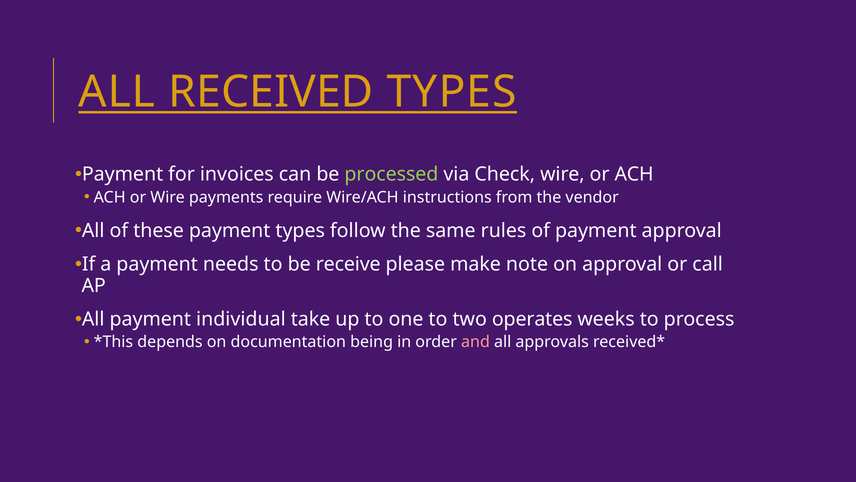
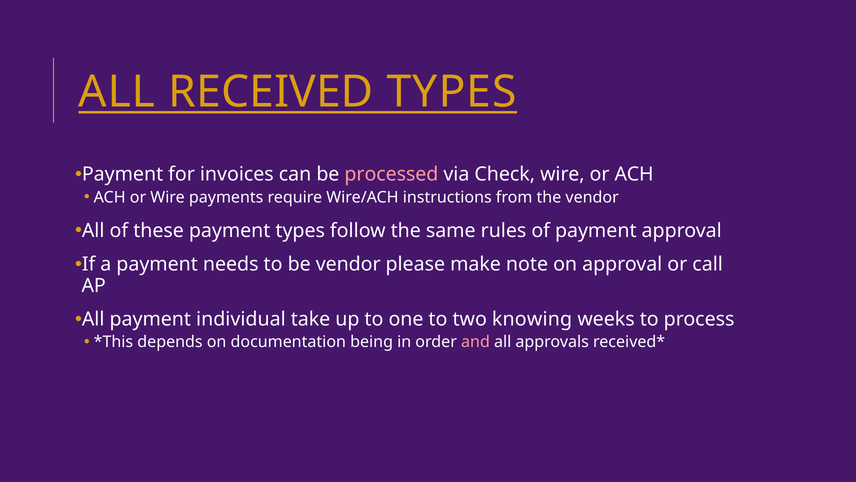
processed colour: light green -> pink
be receive: receive -> vendor
operates: operates -> knowing
